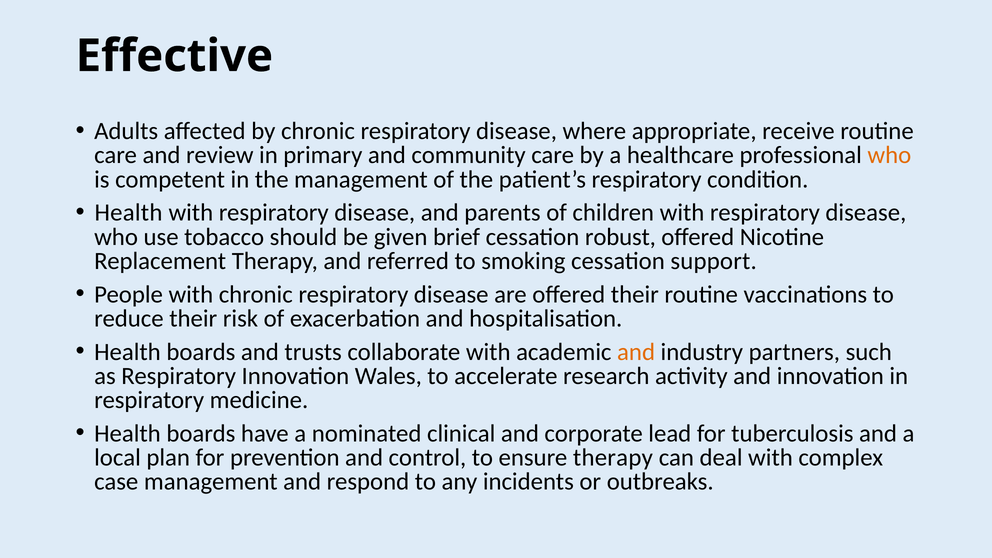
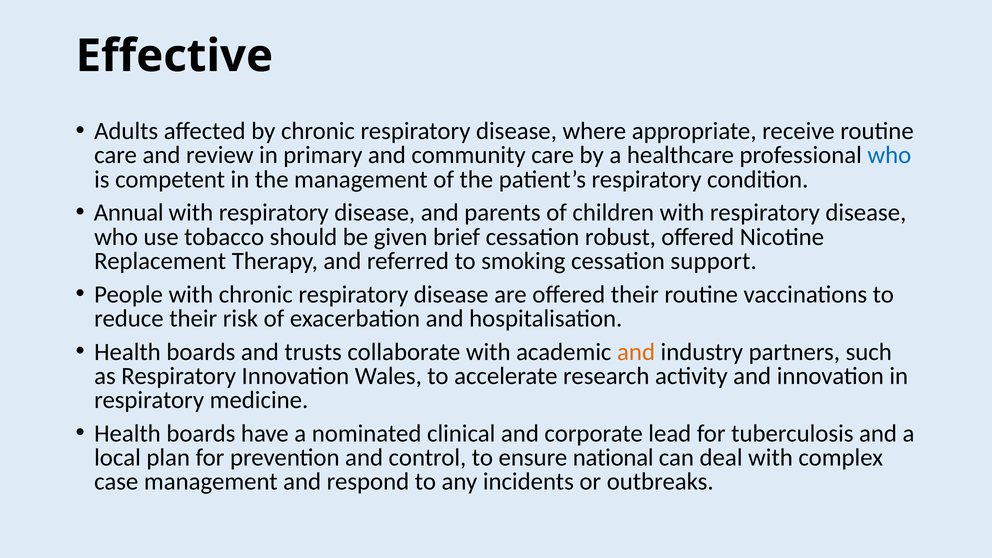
who at (889, 155) colour: orange -> blue
Health at (128, 213): Health -> Annual
ensure therapy: therapy -> national
